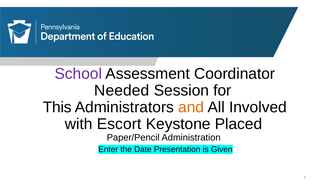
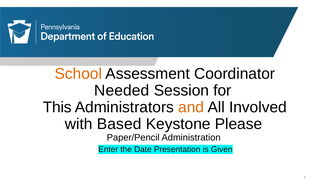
School colour: purple -> orange
Escort: Escort -> Based
Placed: Placed -> Please
